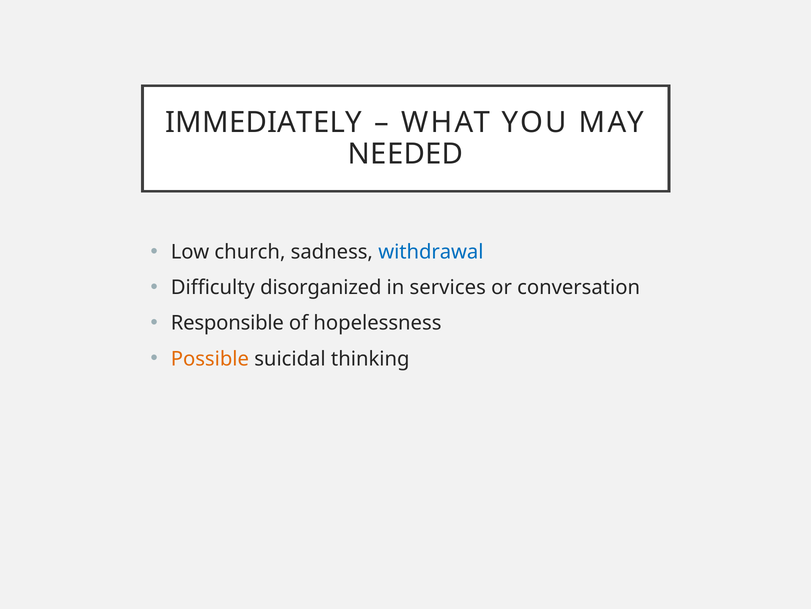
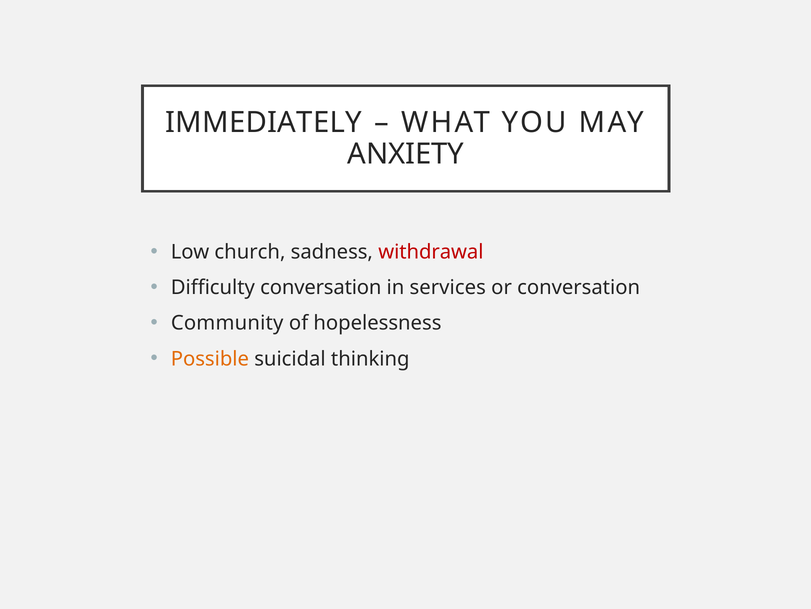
NEEDED: NEEDED -> ANXIETY
withdrawal colour: blue -> red
Difficulty disorganized: disorganized -> conversation
Responsible: Responsible -> Community
